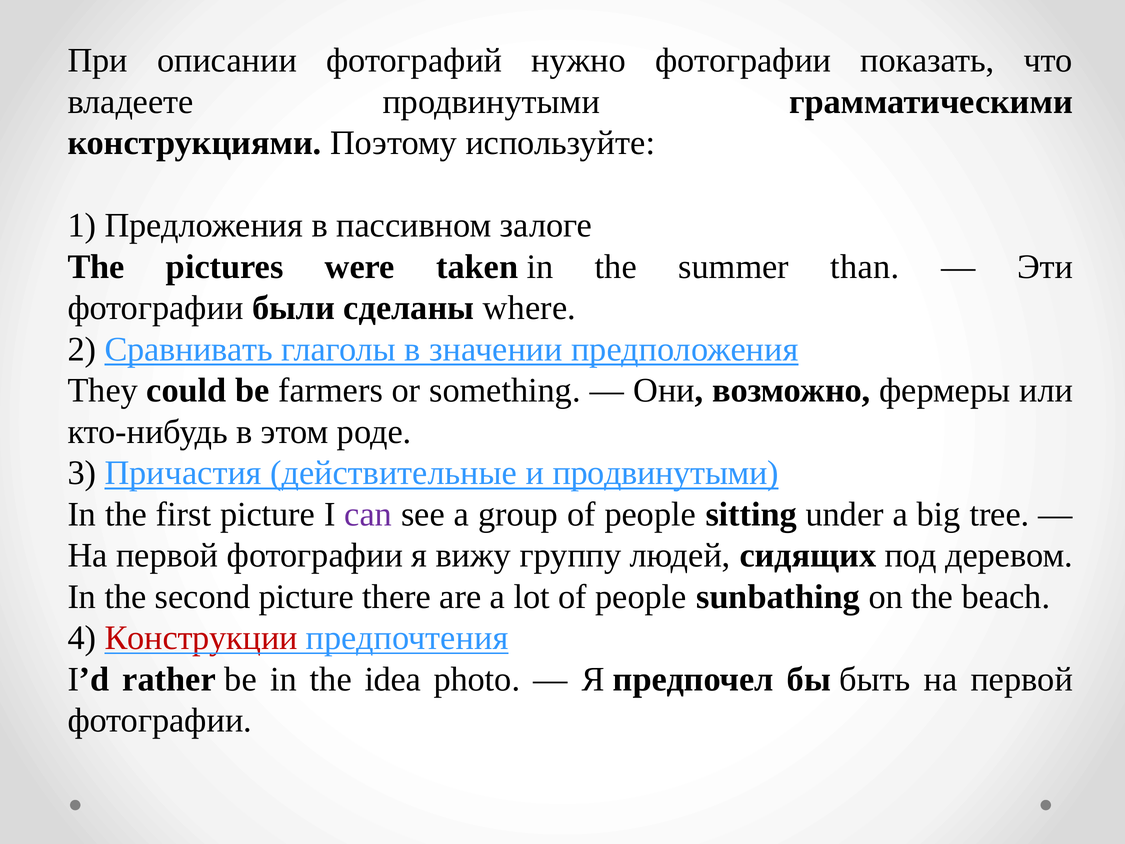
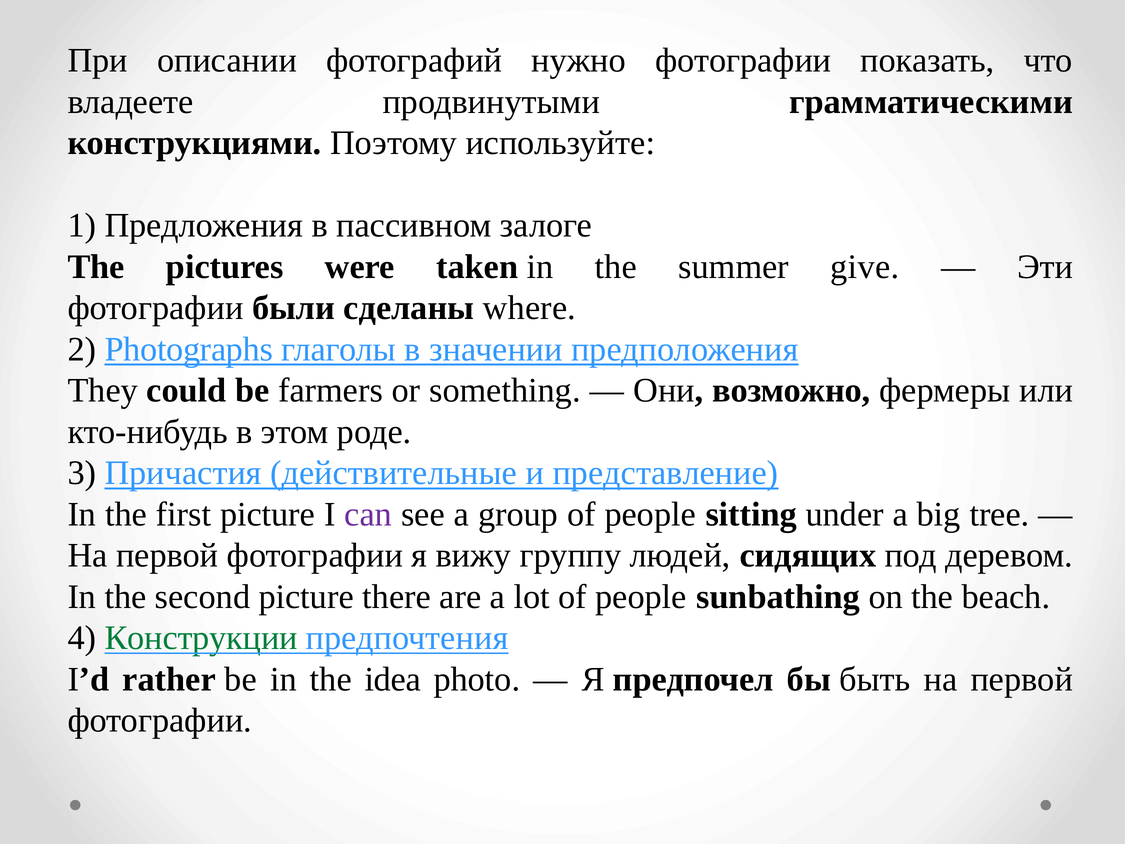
than: than -> give
Сравнивать: Сравнивать -> Photographs
и продвинутыми: продвинутыми -> представление
Конструкции colour: red -> green
